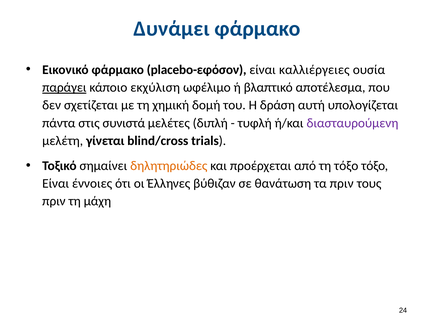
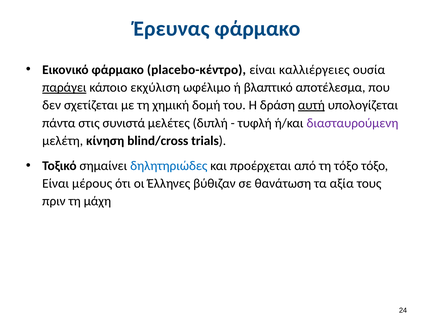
Δυνάμει: Δυνάμει -> Έρευνας
placebo-εφόσον: placebo-εφόσον -> placebo-κέντρο
αυτή underline: none -> present
γίνεται: γίνεται -> κίνηση
δηλητηριώδες colour: orange -> blue
έννοιες: έννοιες -> μέρους
τα πριν: πριν -> αξία
